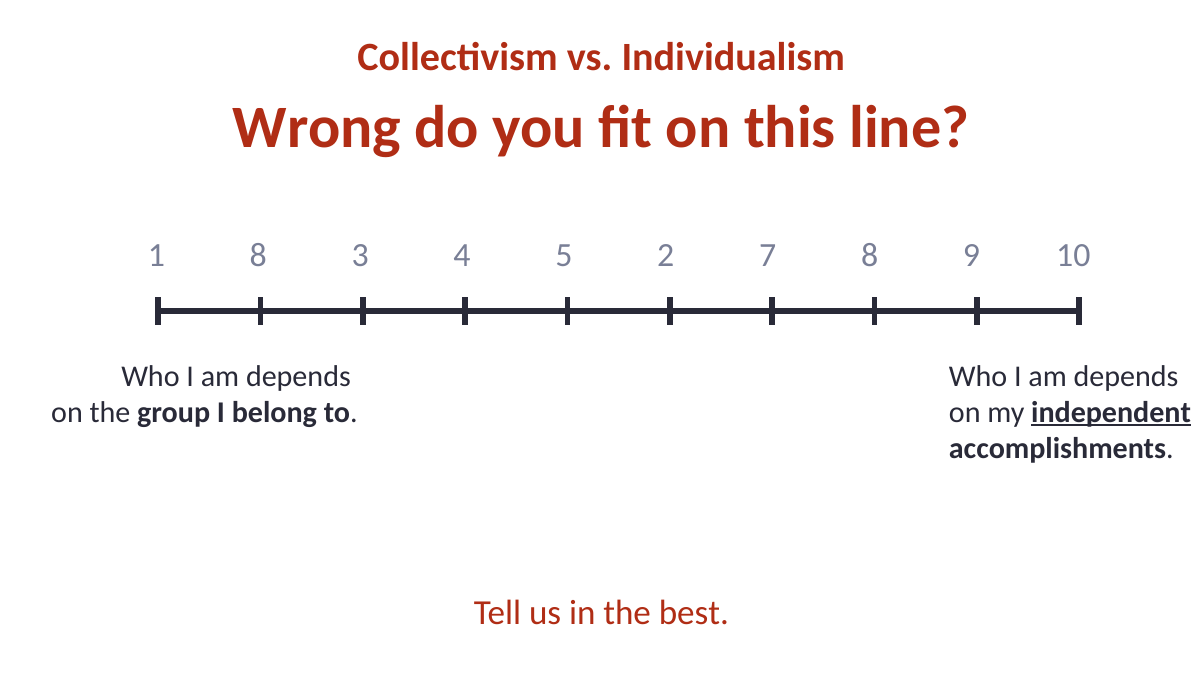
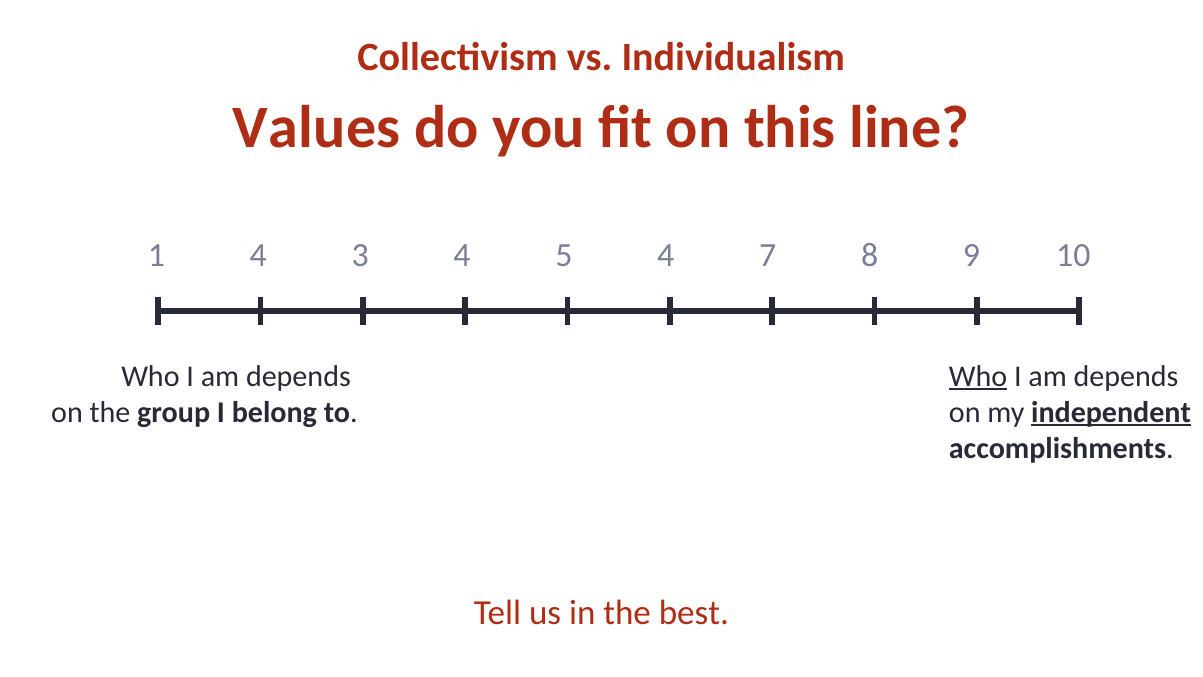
Wrong: Wrong -> Values
1 8: 8 -> 4
5 2: 2 -> 4
Who at (978, 376) underline: none -> present
